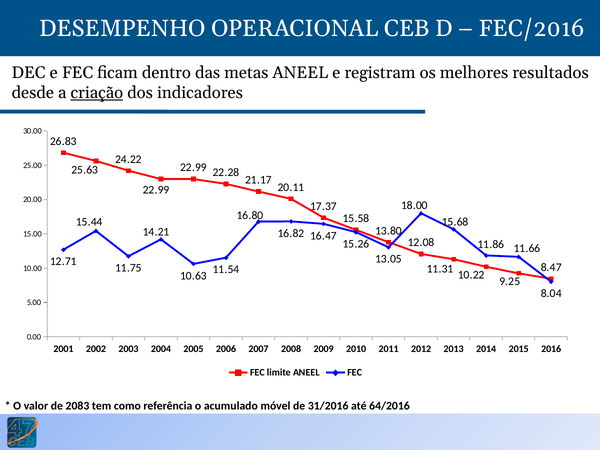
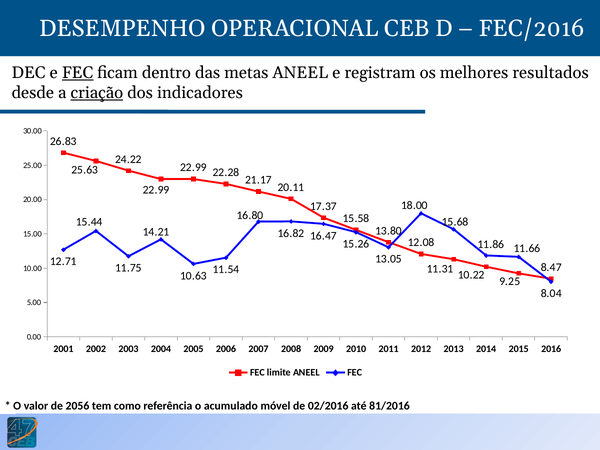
FEC at (78, 73) underline: none -> present
2083: 2083 -> 2056
31/2016: 31/2016 -> 02/2016
64/2016: 64/2016 -> 81/2016
